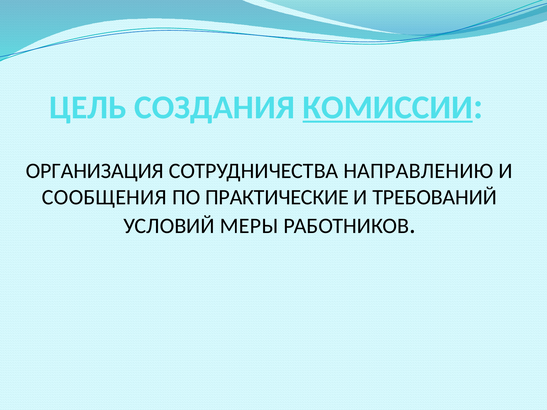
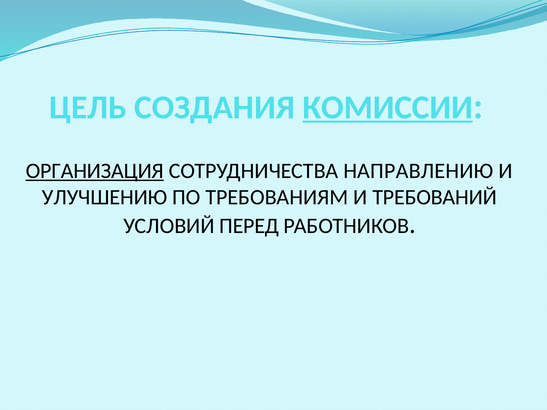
ОРГАНИЗАЦИЯ underline: none -> present
СООБЩЕНИЯ: СООБЩЕНИЯ -> УЛУЧШЕНИЮ
ПРАКТИЧЕСКИЕ: ПРАКТИЧЕСКИЕ -> ТРЕБОВАНИЯМ
МЕРЫ: МЕРЫ -> ПЕРЕД
